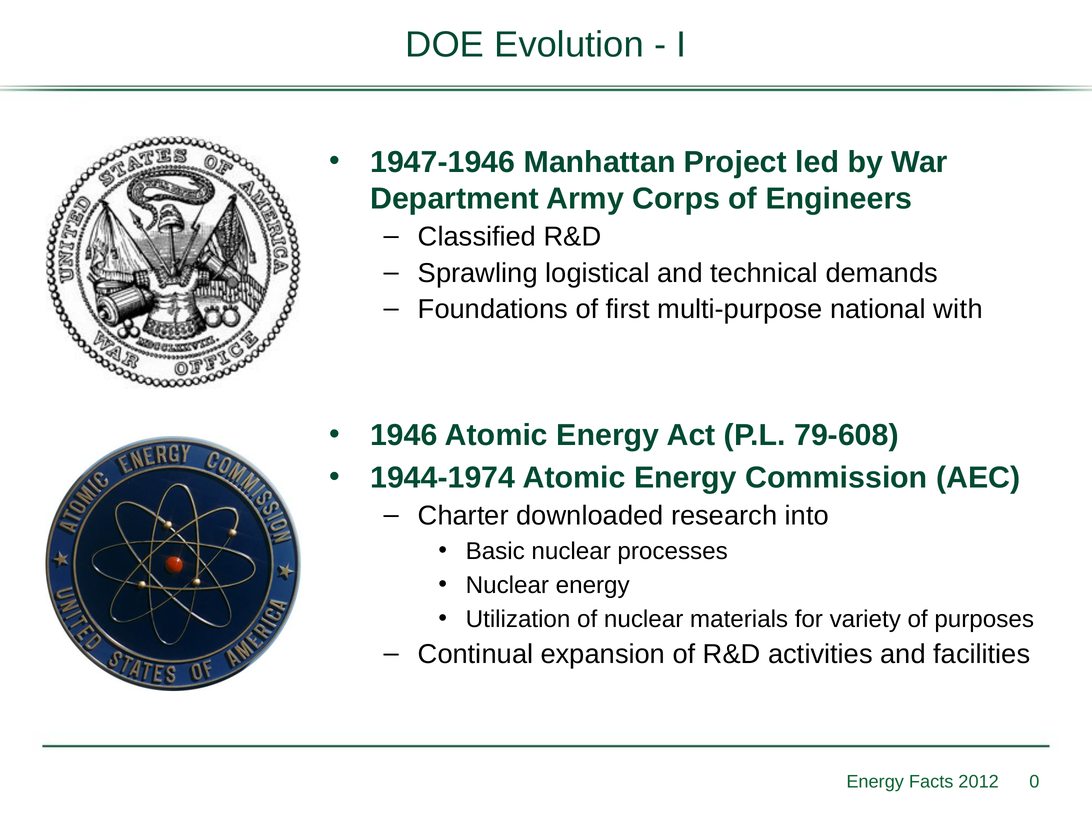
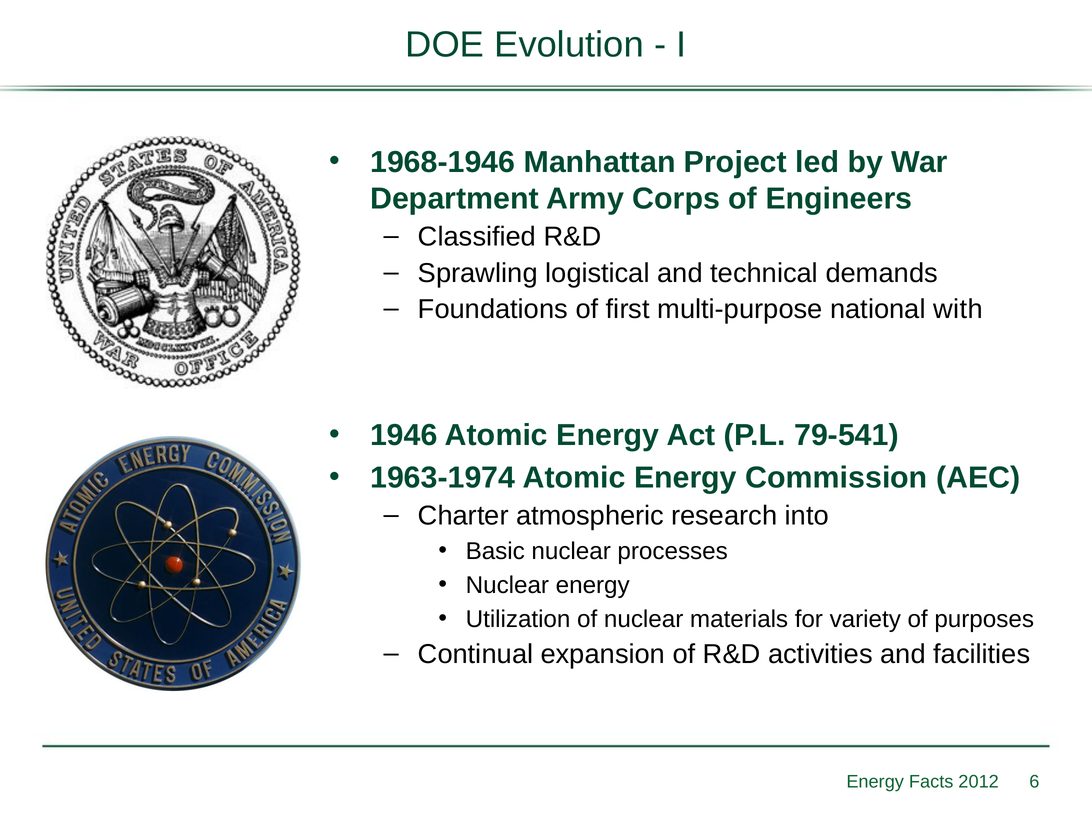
1947-1946: 1947-1946 -> 1968-1946
79-608: 79-608 -> 79-541
1944-1974: 1944-1974 -> 1963-1974
downloaded: downloaded -> atmospheric
0: 0 -> 6
